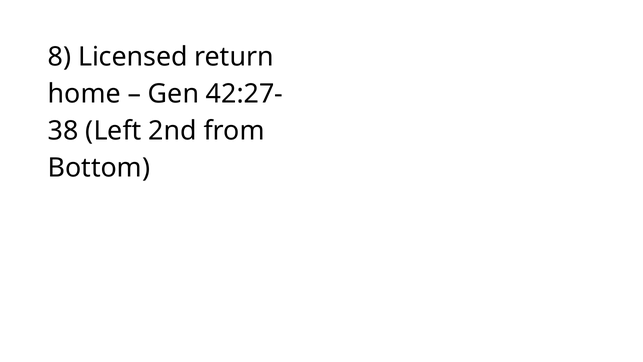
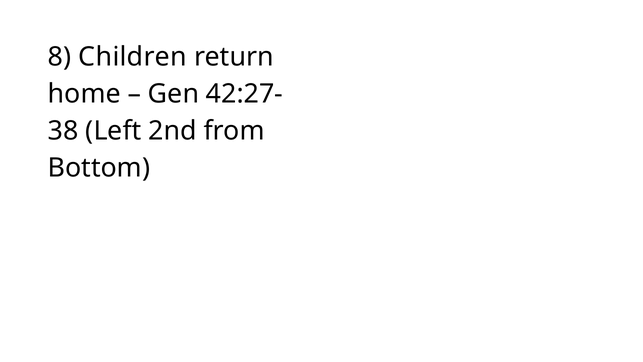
Licensed: Licensed -> Children
